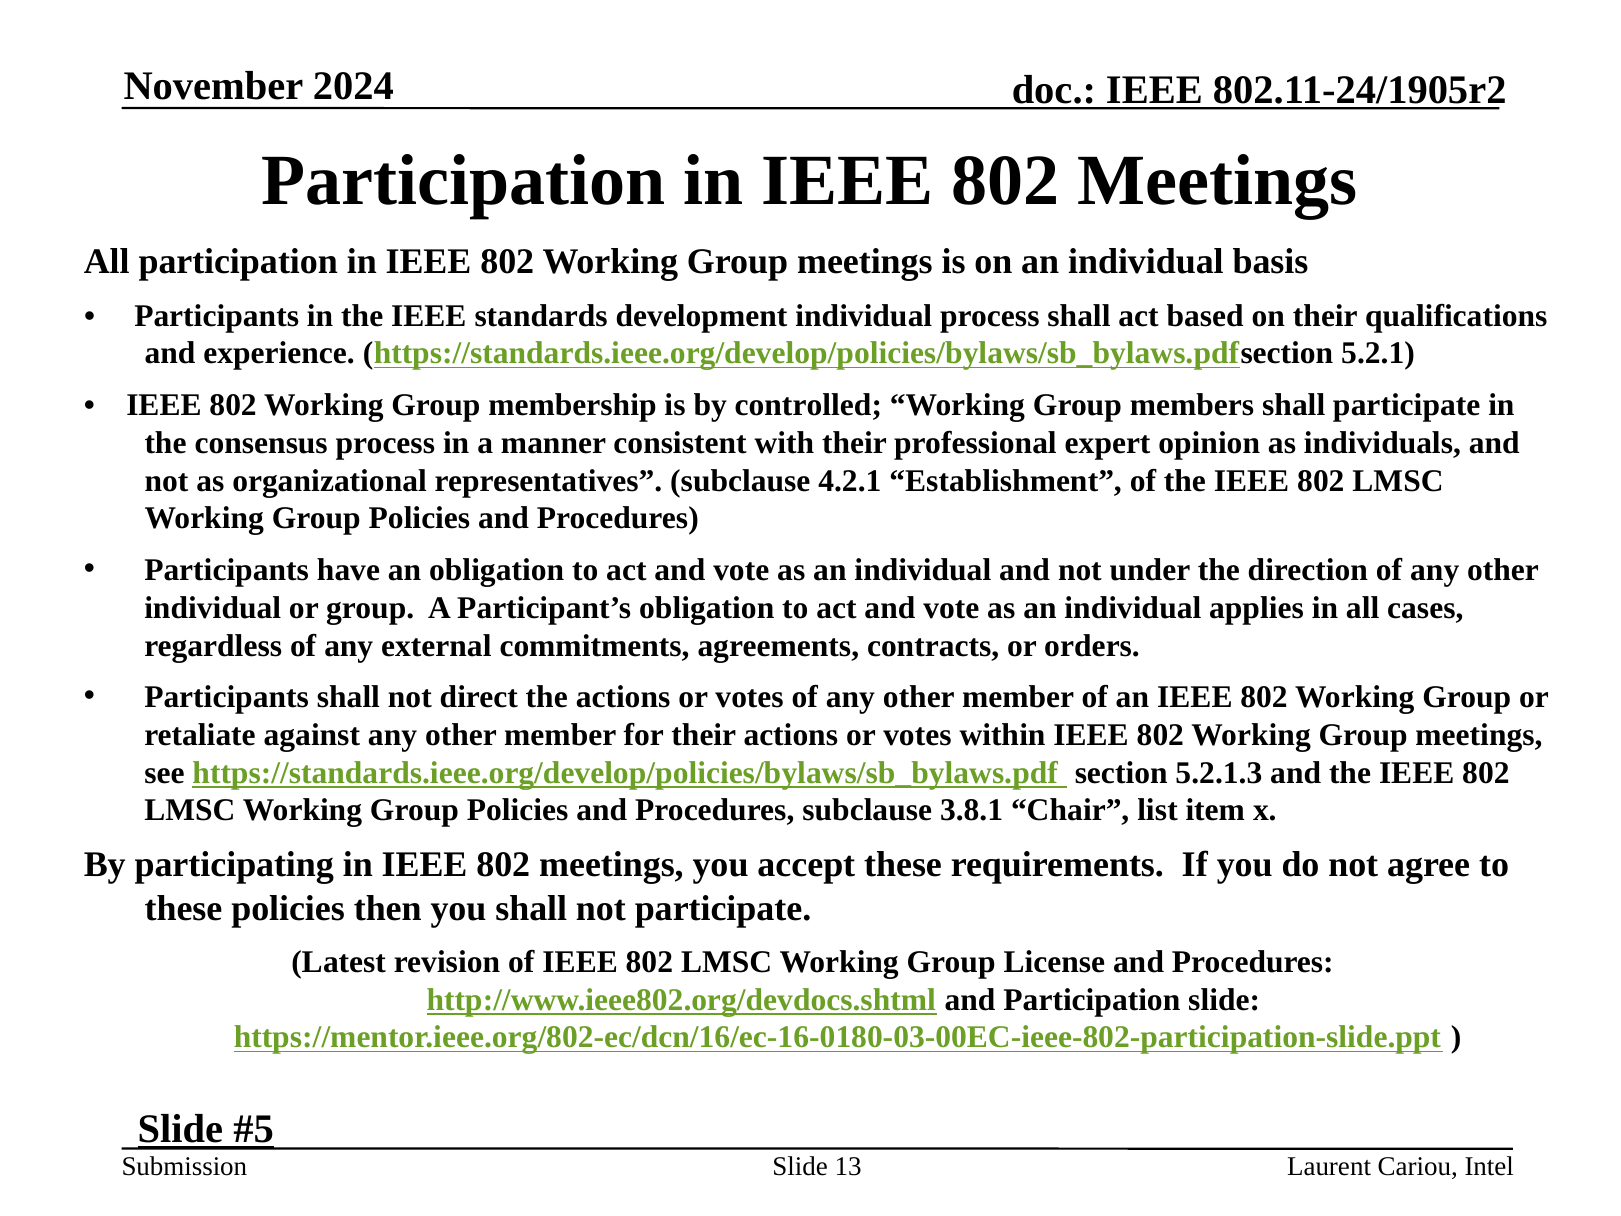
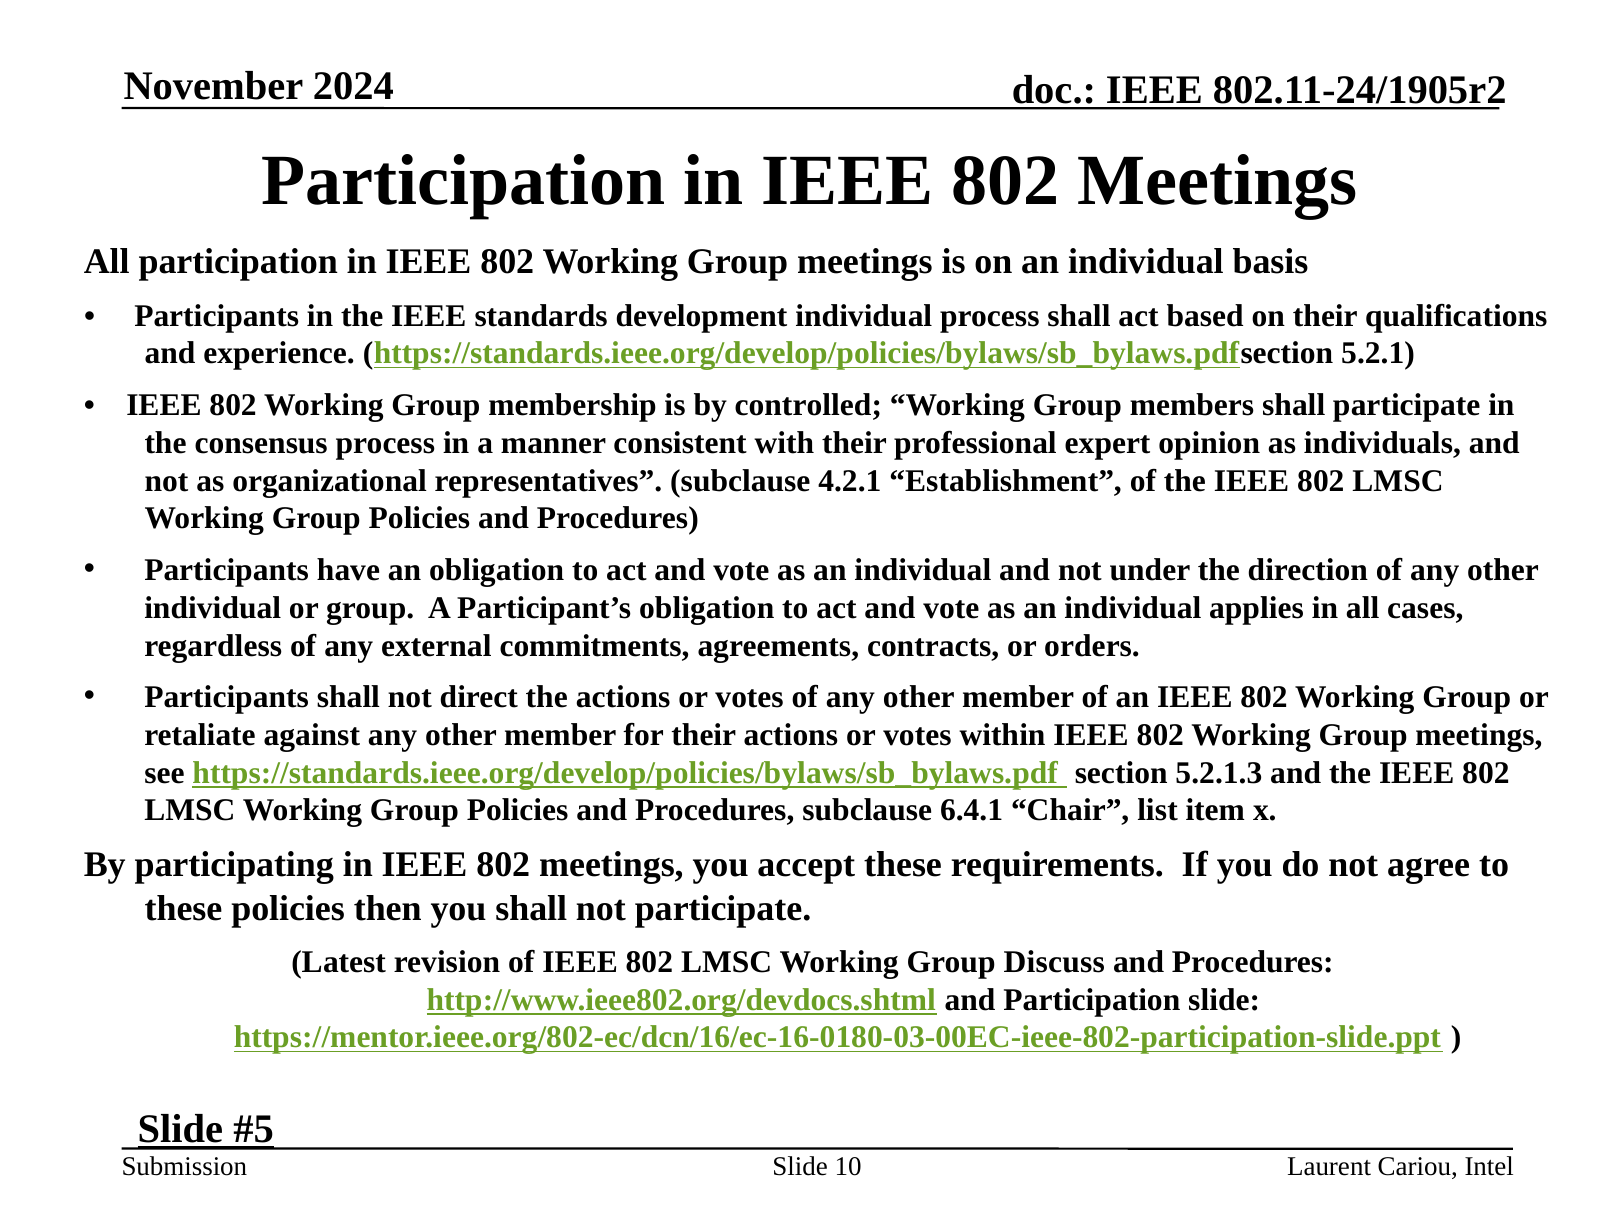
3.8.1: 3.8.1 -> 6.4.1
License: License -> Discuss
13: 13 -> 10
